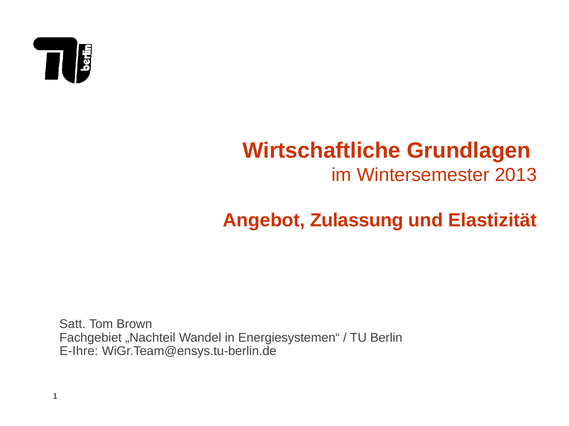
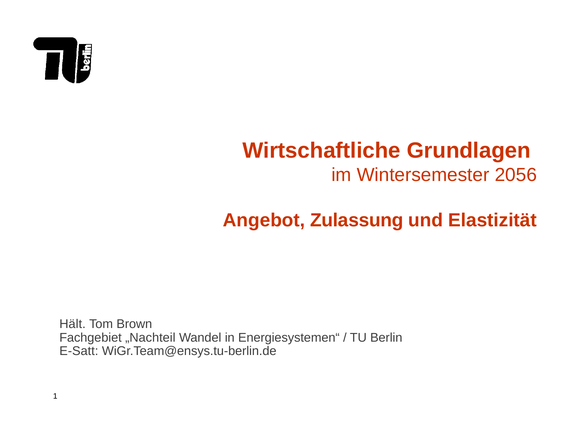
2013: 2013 -> 2056
Satt: Satt -> Hält
E-Ihre: E-Ihre -> E-Satt
